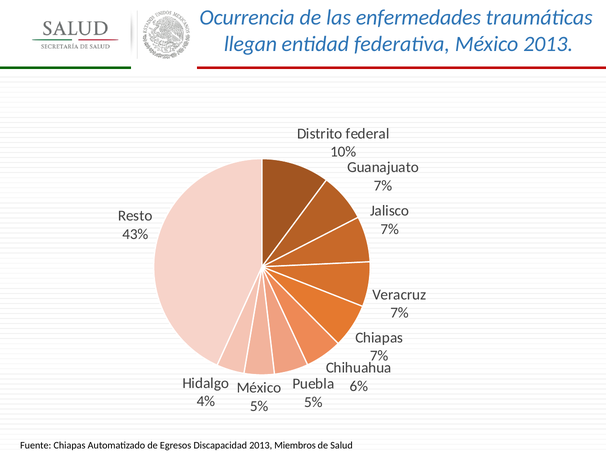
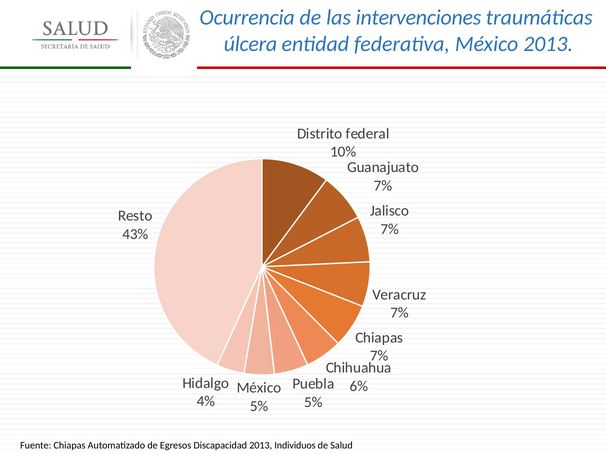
enfermedades: enfermedades -> intervenciones
llegan: llegan -> úlcera
Miembros: Miembros -> Individuos
